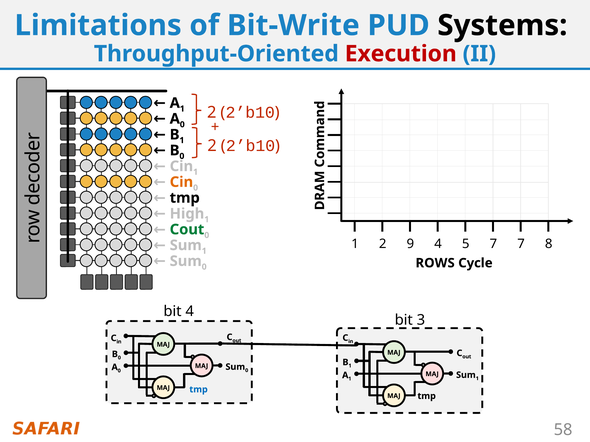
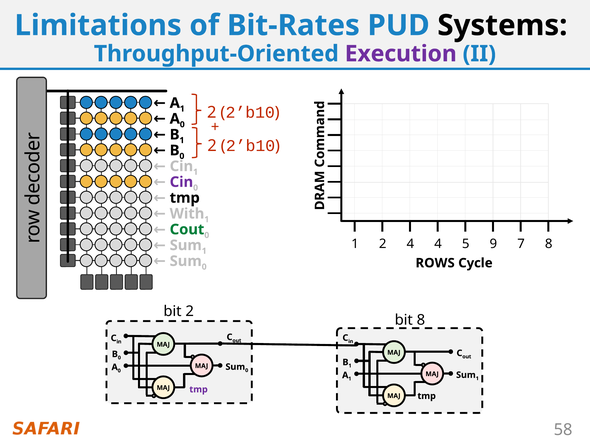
Bit-Write: Bit-Write -> Bit-Rates
Execution colour: red -> purple
Cin at (181, 182) colour: orange -> purple
High: High -> With
2 9: 9 -> 4
5 7: 7 -> 9
bit 4: 4 -> 2
bit 3: 3 -> 8
tmp at (199, 390) colour: blue -> purple
